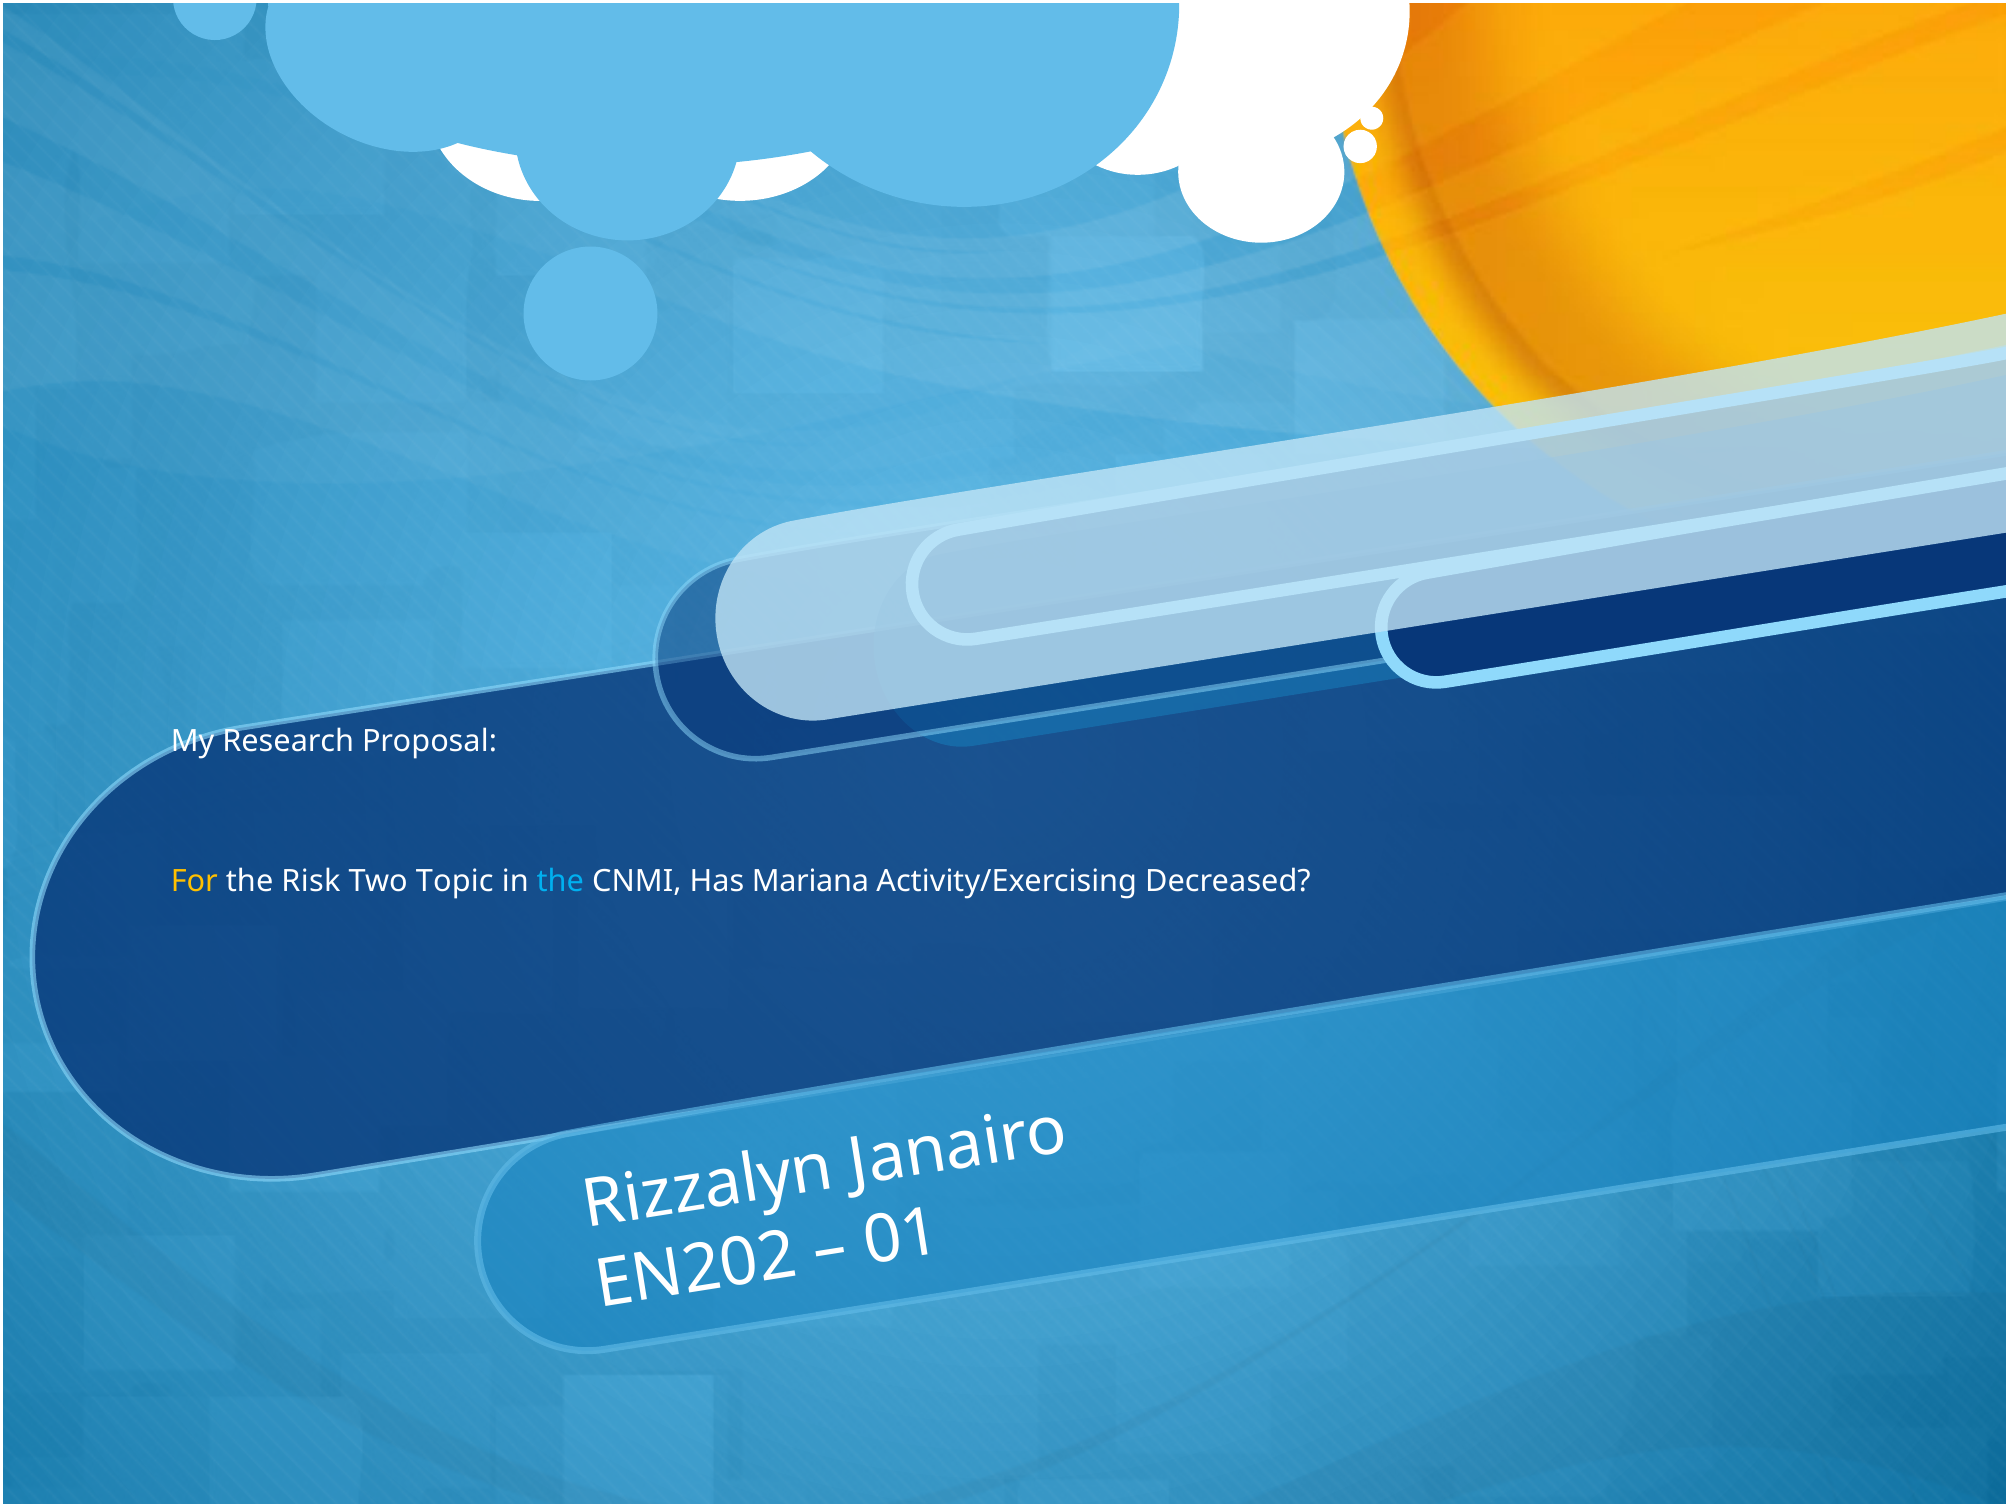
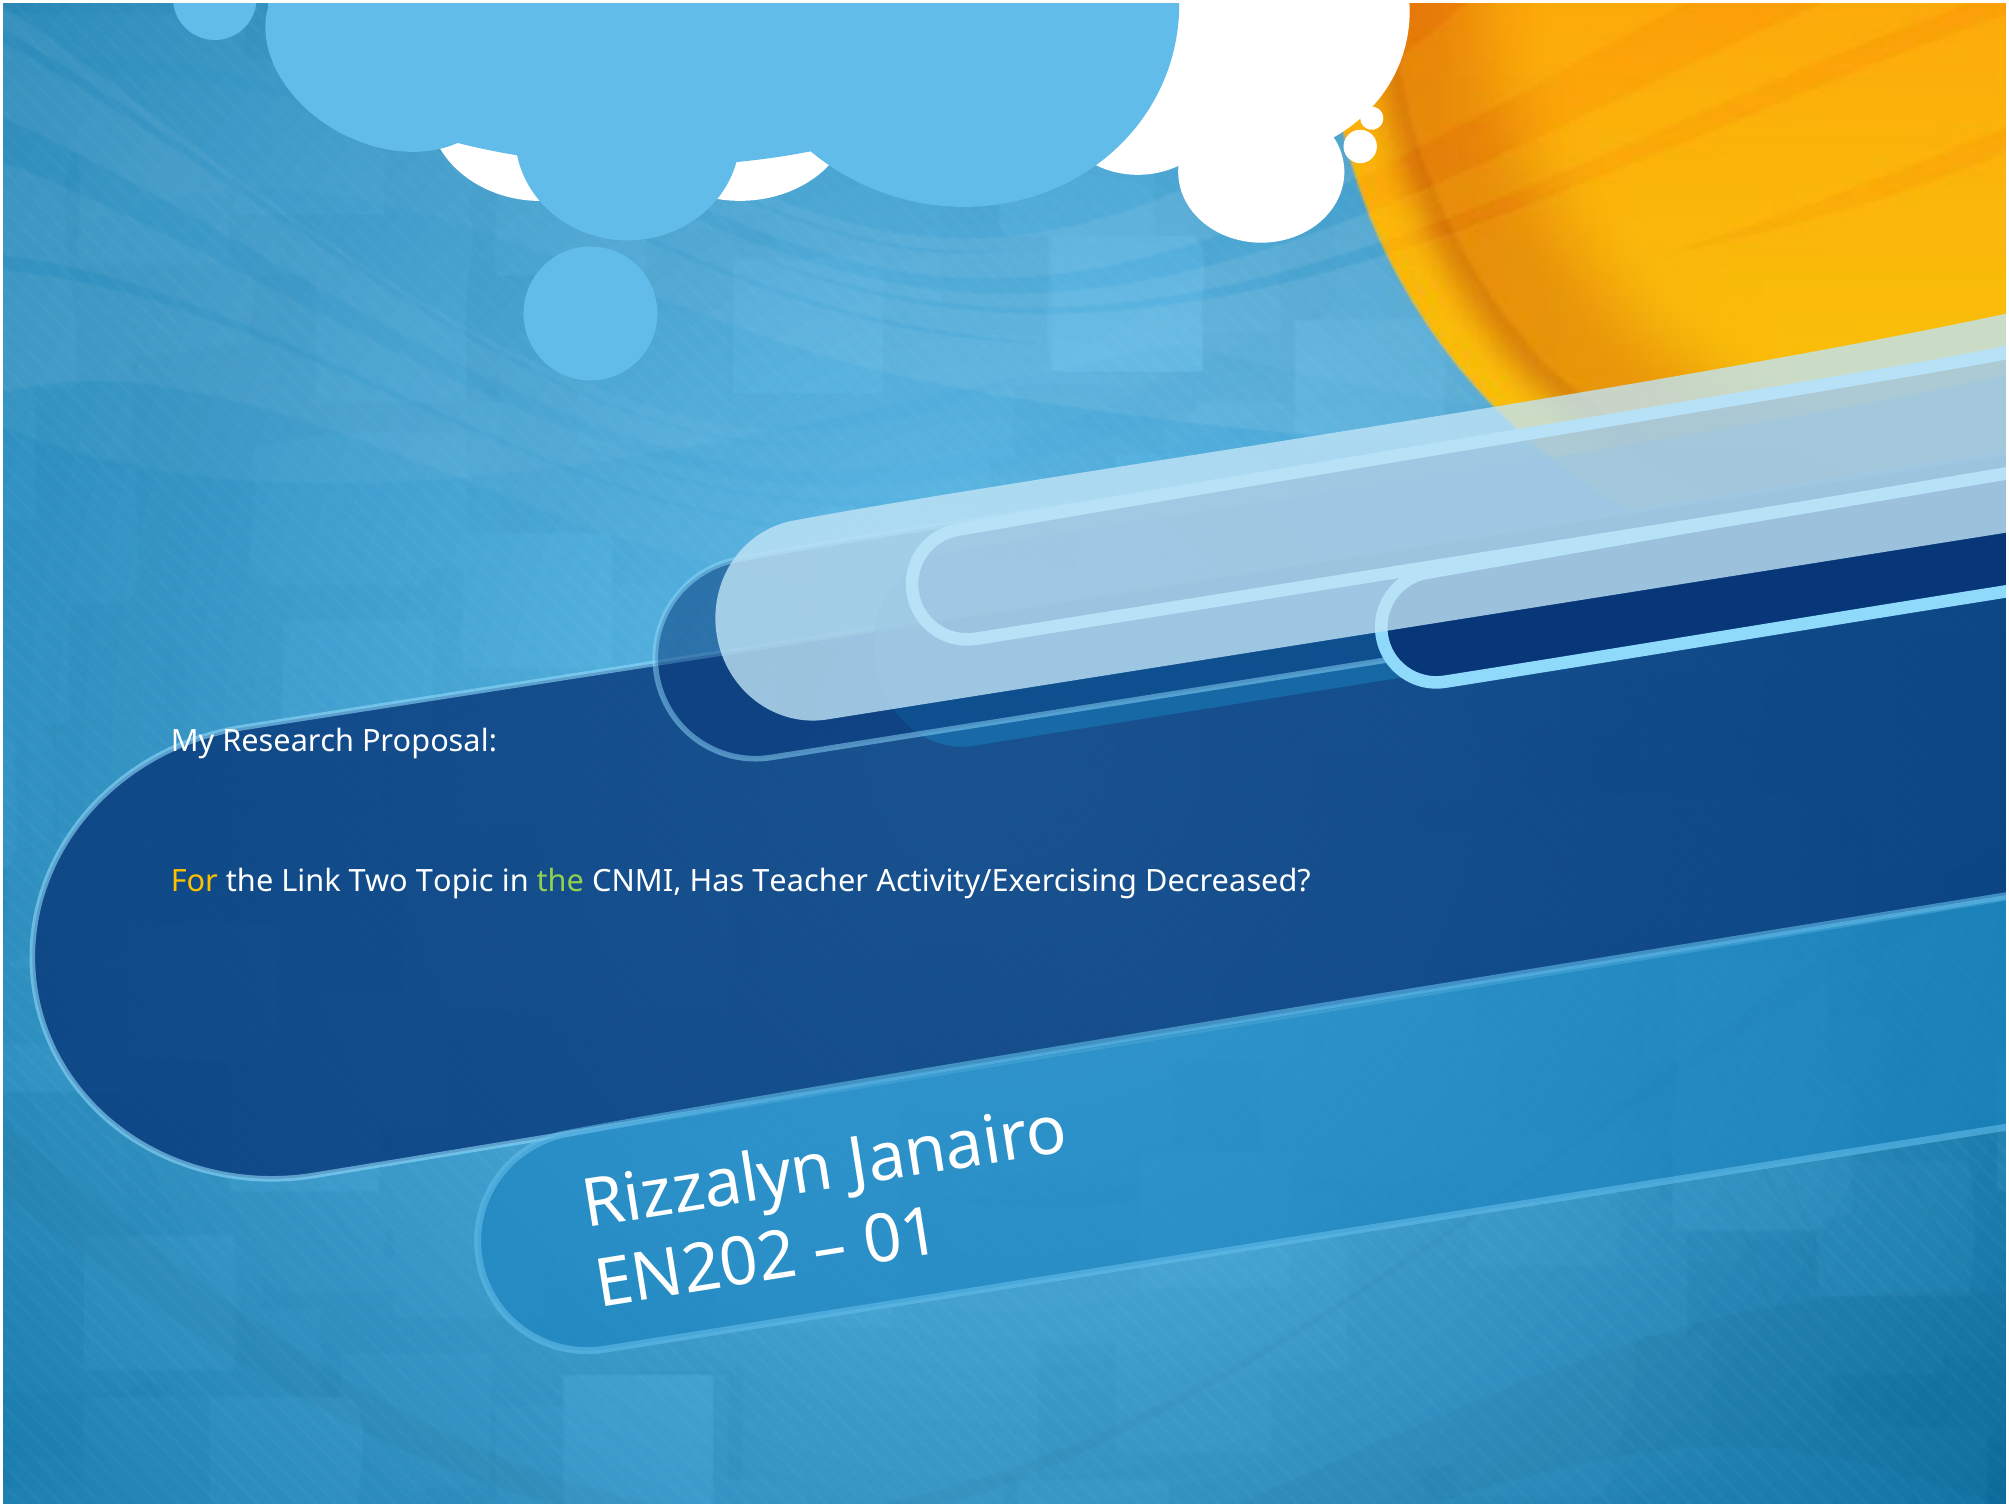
Risk: Risk -> Link
the at (560, 882) colour: light blue -> light green
Mariana: Mariana -> Teacher
